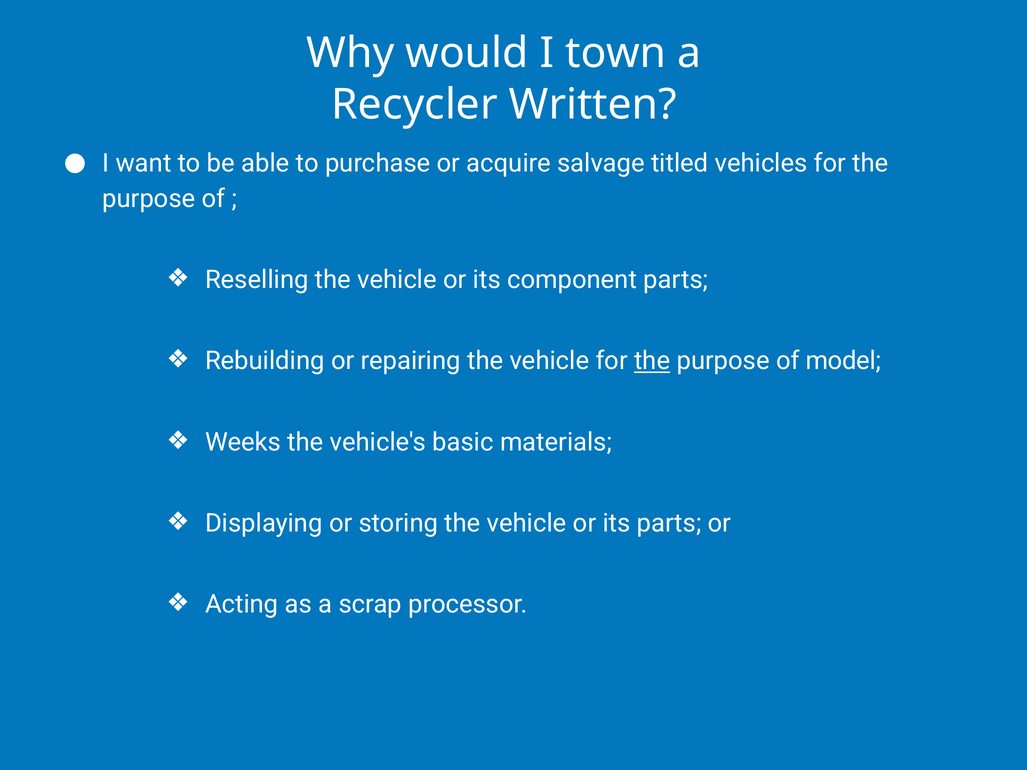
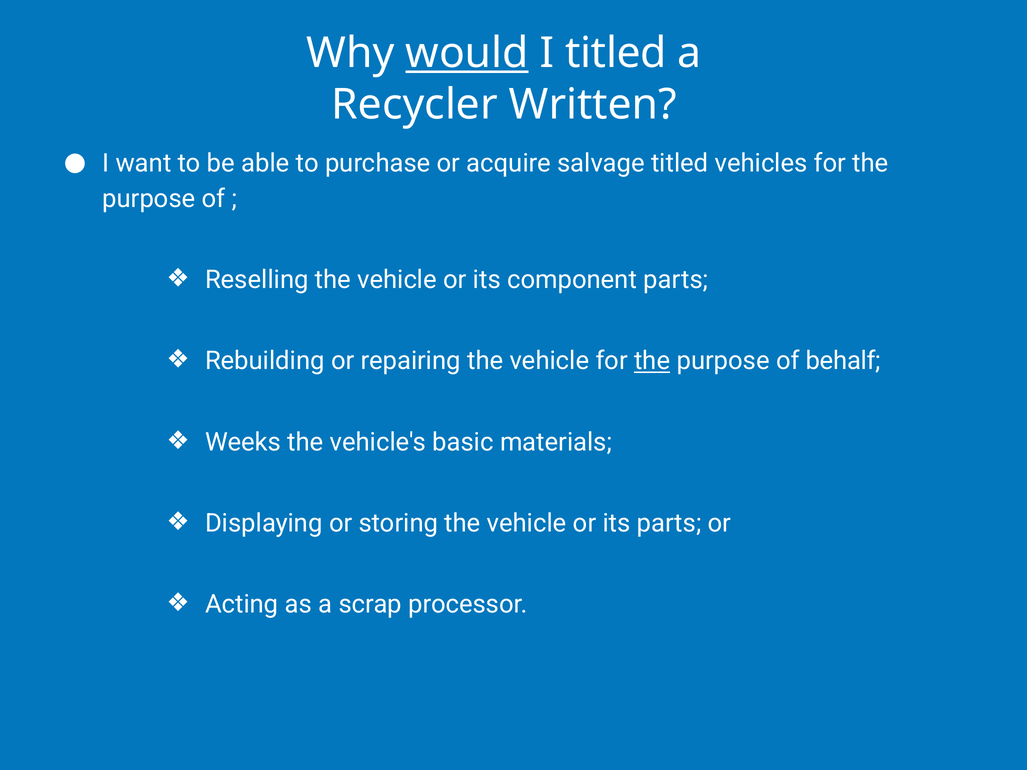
would underline: none -> present
I town: town -> titled
model: model -> behalf
